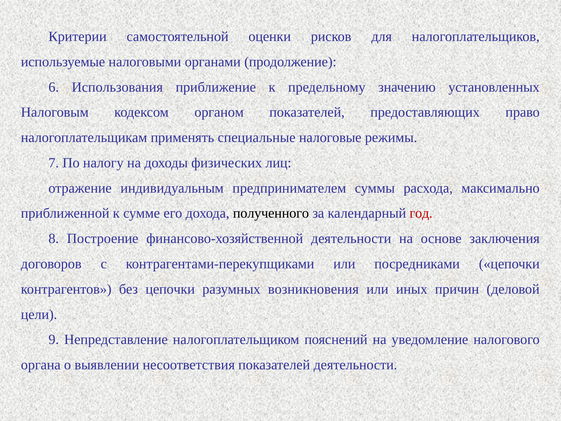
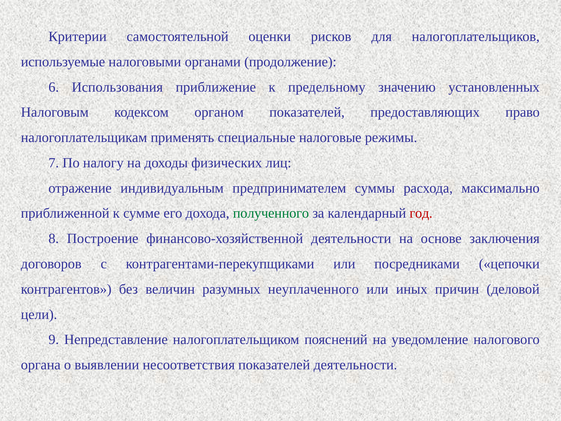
полученного colour: black -> green
без цепочки: цепочки -> величин
возникновения: возникновения -> неуплаченного
